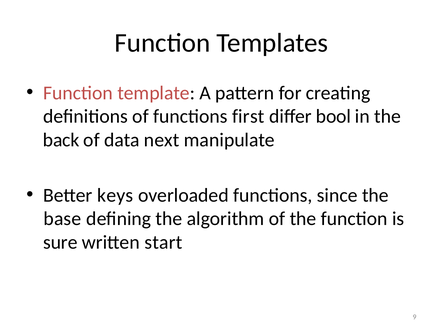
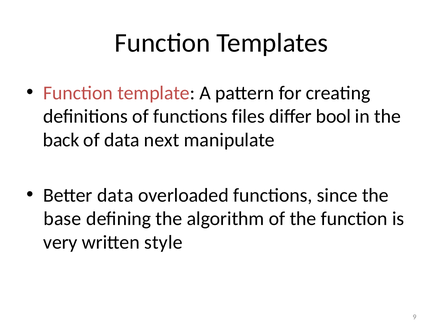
first: first -> files
Better keys: keys -> data
sure: sure -> very
start: start -> style
